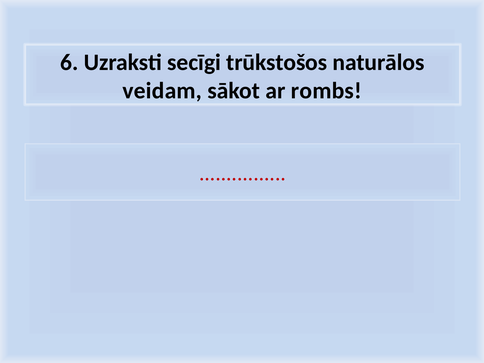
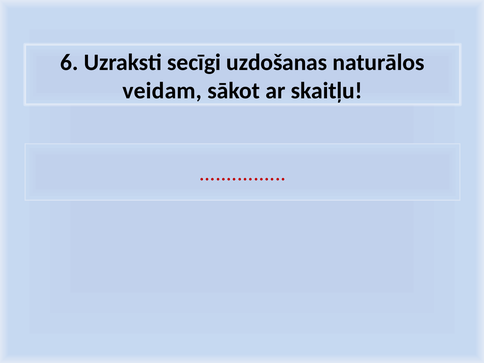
trūkstošos: trūkstošos -> uzdošanas
rombs: rombs -> skaitļu
